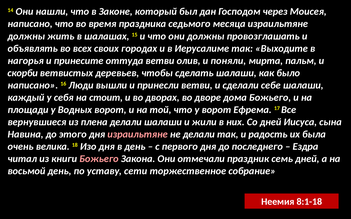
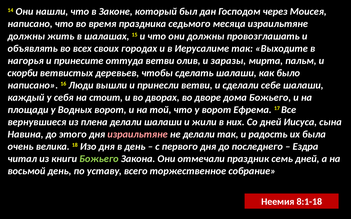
поняли: поняли -> заразы
Божьего at (99, 159) colour: pink -> light green
сети: сети -> всего
